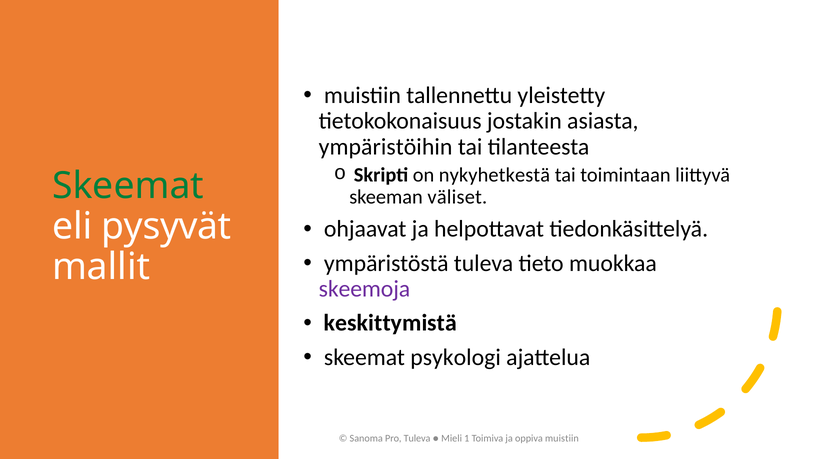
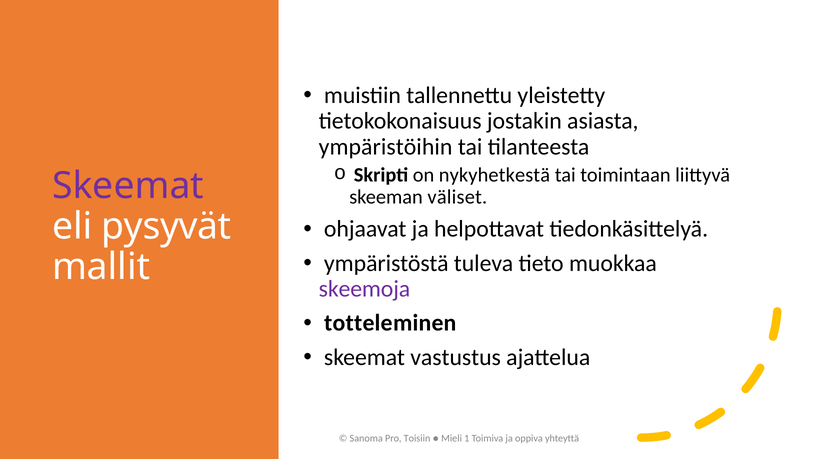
Skeemat at (128, 186) colour: green -> purple
keskittymistä: keskittymistä -> totteleminen
psykologi: psykologi -> vastustus
Pro Tuleva: Tuleva -> Toisiin
oppiva muistiin: muistiin -> yhteyttä
